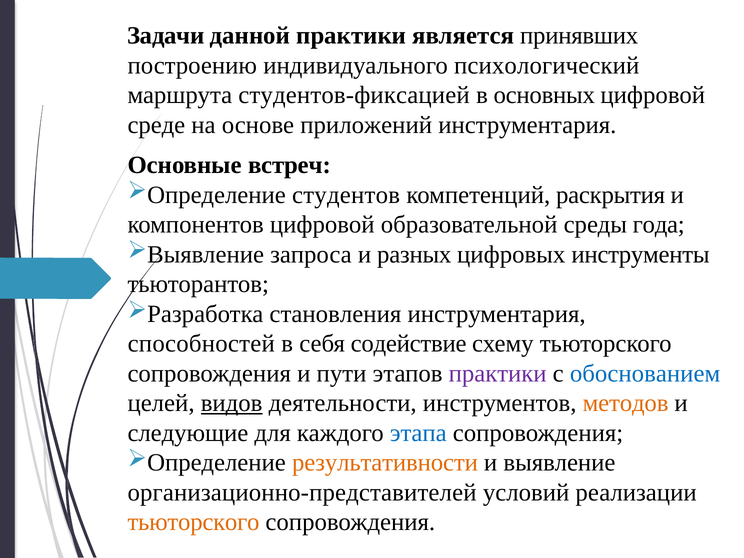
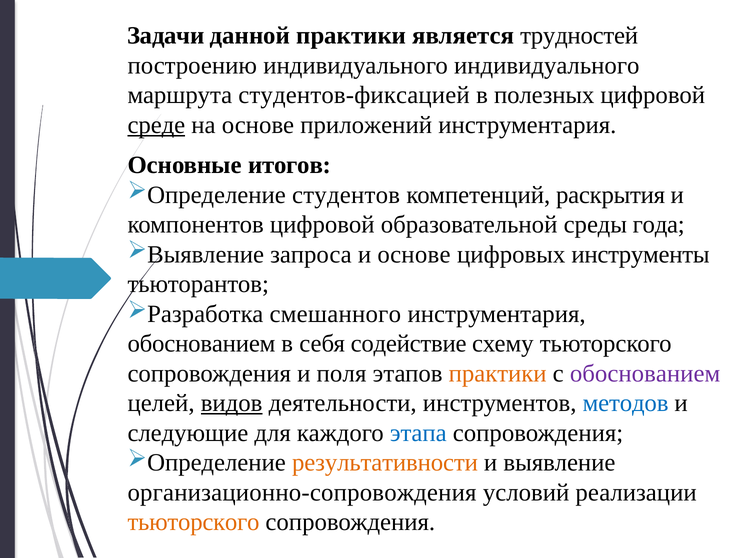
принявших: принявших -> трудностей
индивидуального психологический: психологический -> индивидуального
основных: основных -> полезных
среде underline: none -> present
встреч: встреч -> итогов
и разных: разных -> основе
становления: становления -> смешанного
способностей at (201, 344): способностей -> обоснованием
пути: пути -> поля
практики at (498, 373) colour: purple -> orange
обоснованием at (645, 373) colour: blue -> purple
методов colour: orange -> blue
организационно-представителей: организационно-представителей -> организационно-сопровождения
